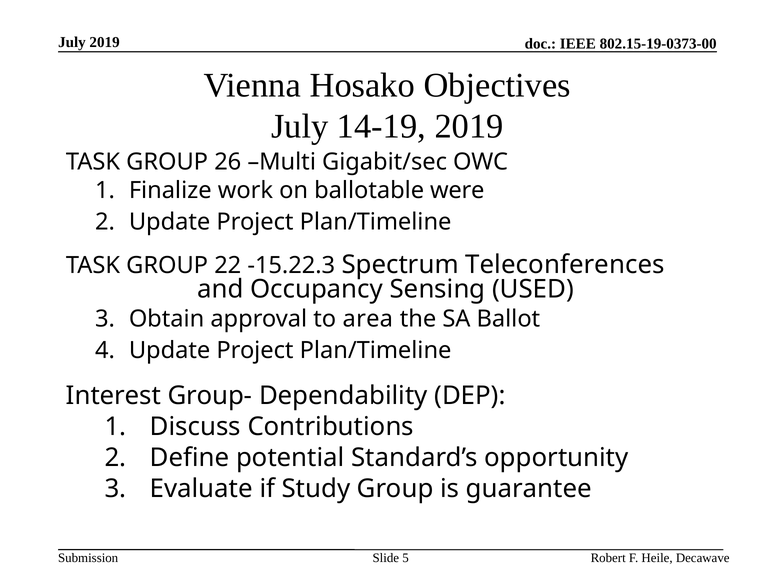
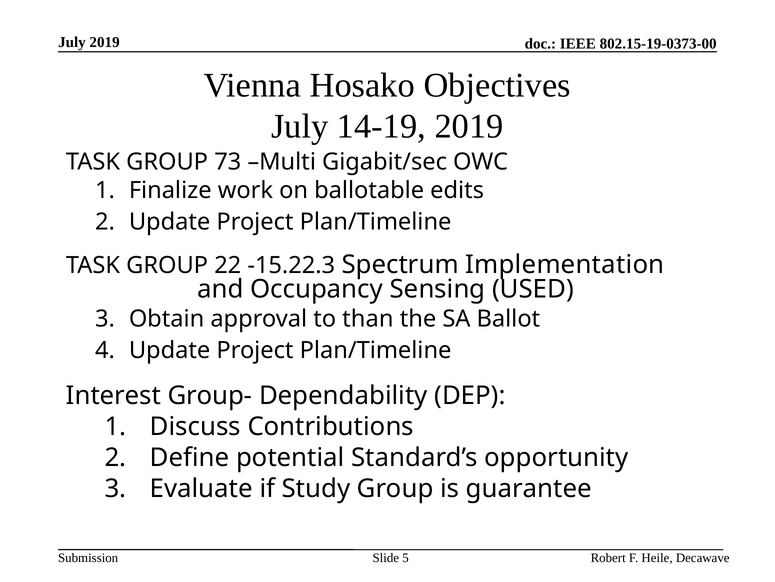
26: 26 -> 73
were: were -> edits
Teleconferences: Teleconferences -> Implementation
area: area -> than
